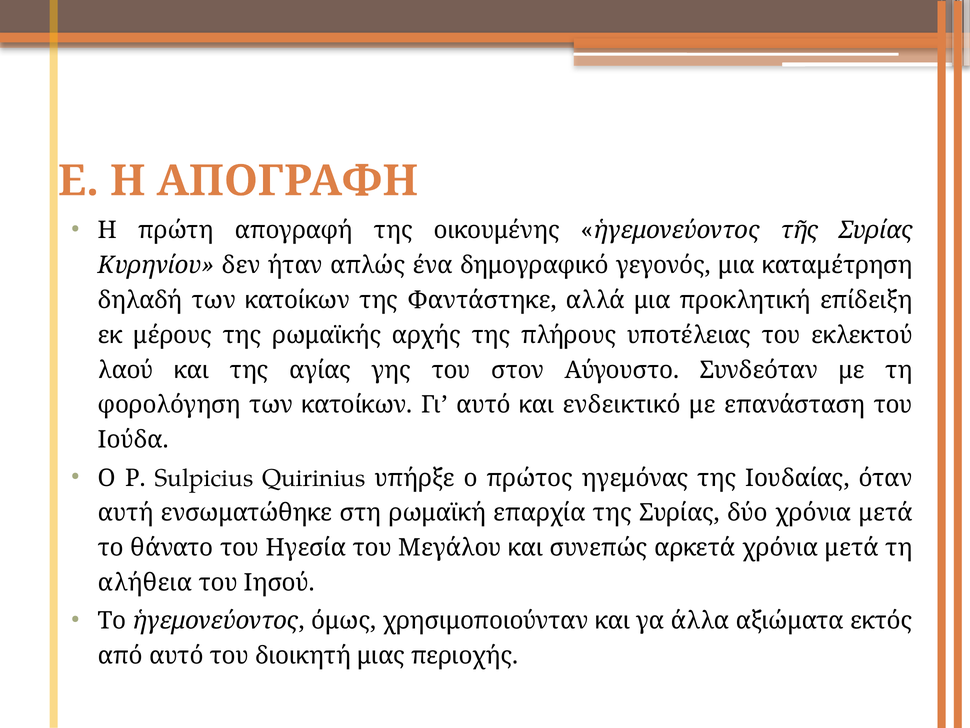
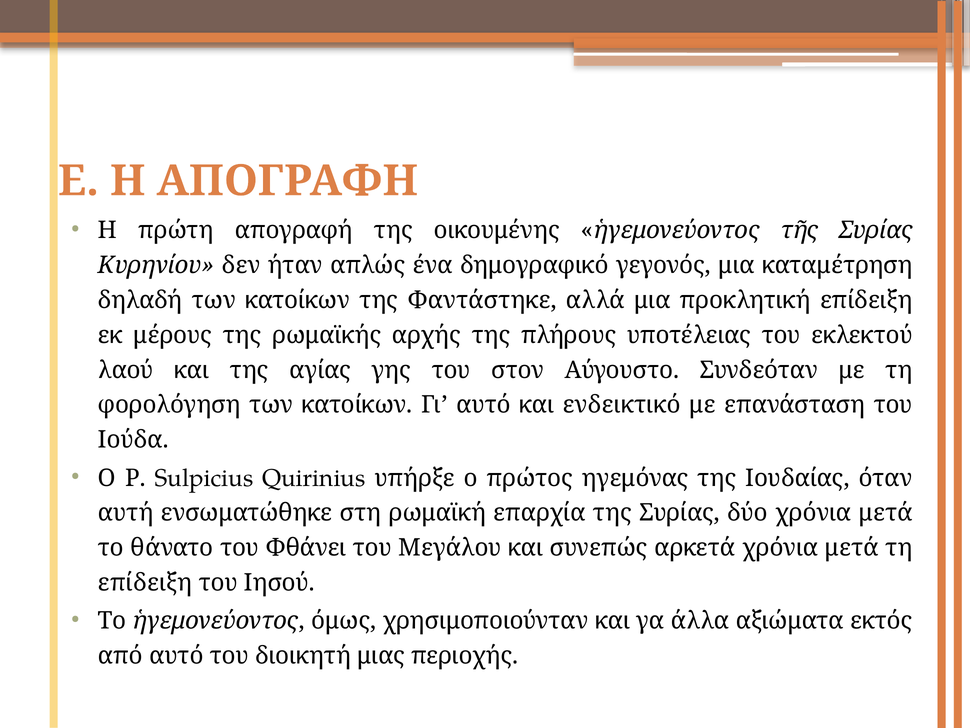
Ηγεσία: Ηγεσία -> Φθάνει
αλήθεια at (145, 582): αλήθεια -> επίδειξη
